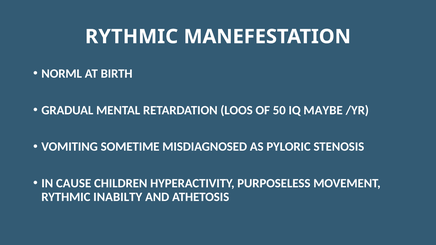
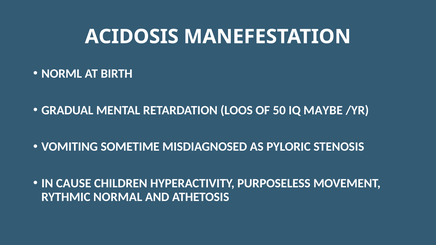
RYTHMIC at (132, 37): RYTHMIC -> ACIDOSIS
INABILTY: INABILTY -> NORMAL
